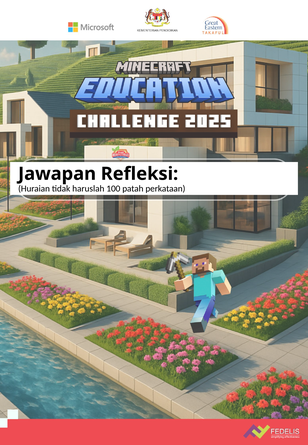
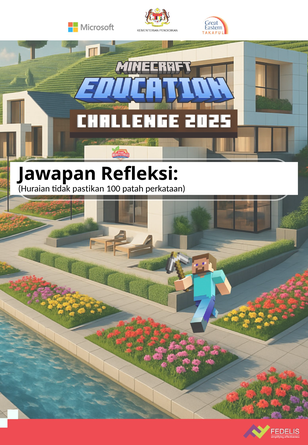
haruslah: haruslah -> pastikan
